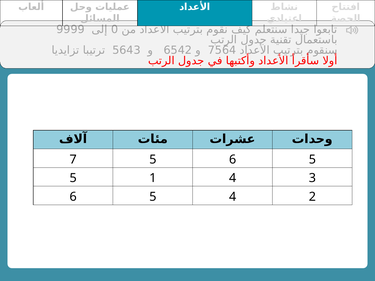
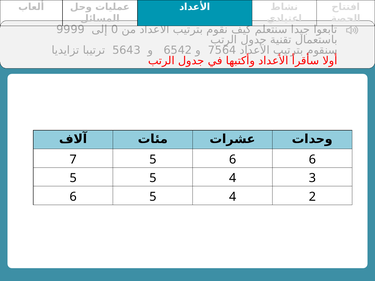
5 6 5: 5 -> 6
5 1: 1 -> 5
